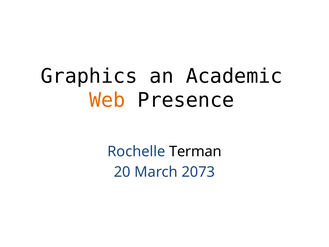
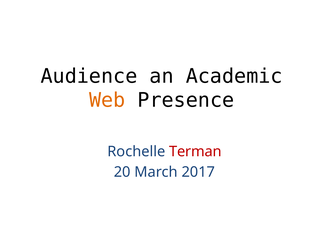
Graphics: Graphics -> Audience
Terman colour: black -> red
2073: 2073 -> 2017
